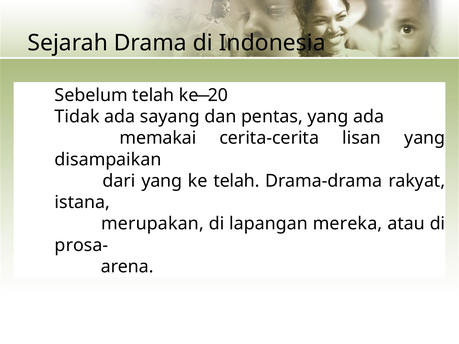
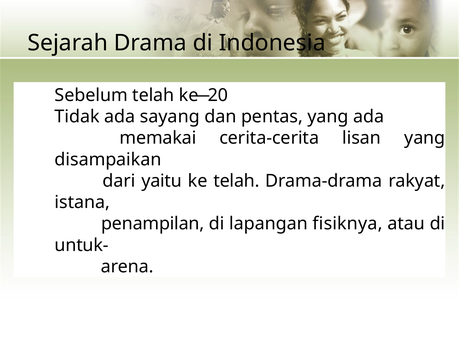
dari yang: yang -> yaitu
merupakan: merupakan -> penampilan
mereka: mereka -> fisiknya
prosa-: prosa- -> untuk-
